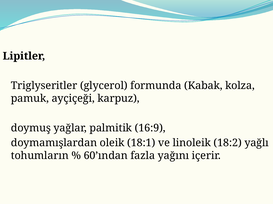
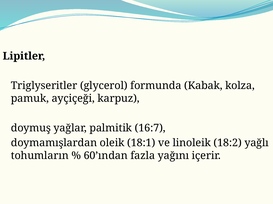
16:9: 16:9 -> 16:7
